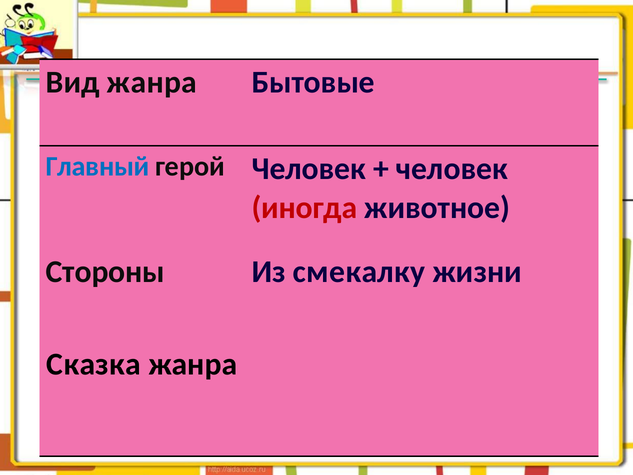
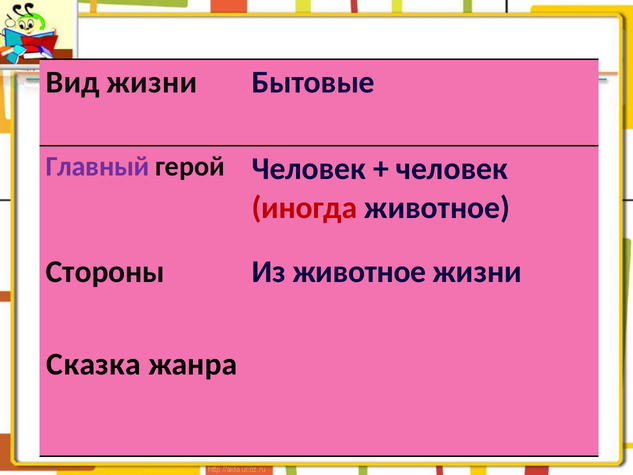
Вид жанра: жанра -> жизни
Главный colour: blue -> purple
Из смекалку: смекалку -> животное
